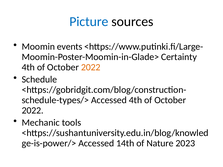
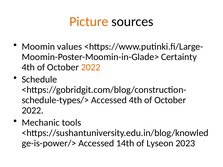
Picture colour: blue -> orange
events: events -> values
Nature: Nature -> Lyseon
